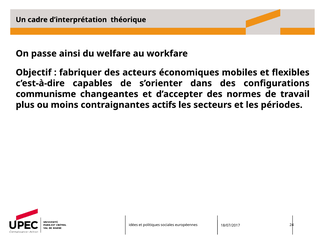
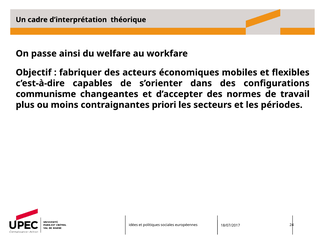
actifs: actifs -> priori
